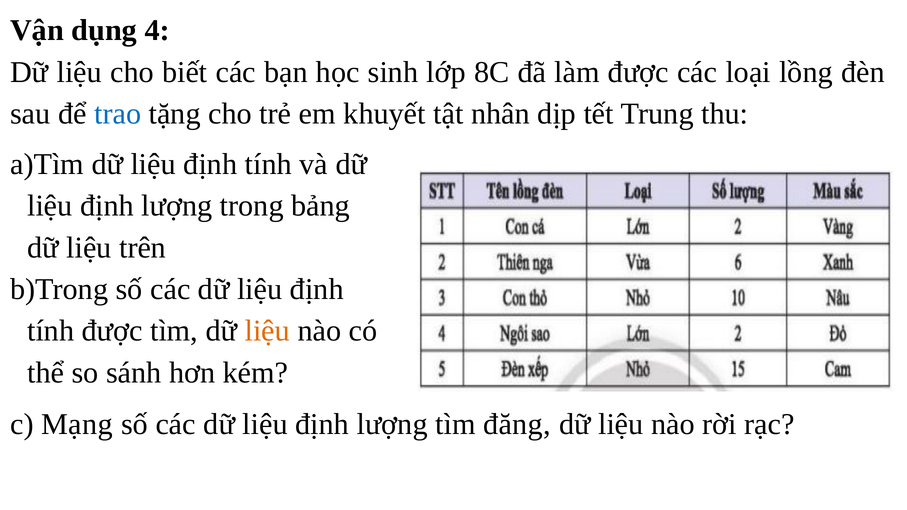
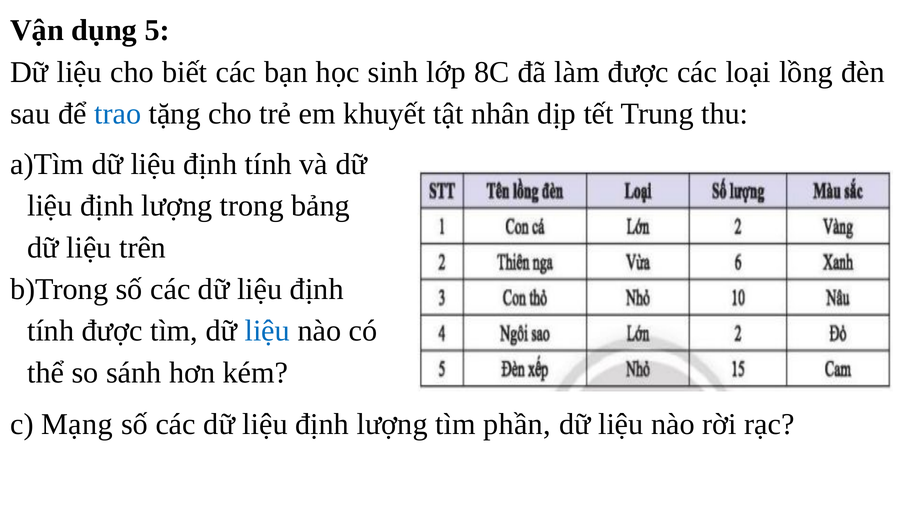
4: 4 -> 5
liệu at (267, 331) colour: orange -> blue
đăng: đăng -> phần
